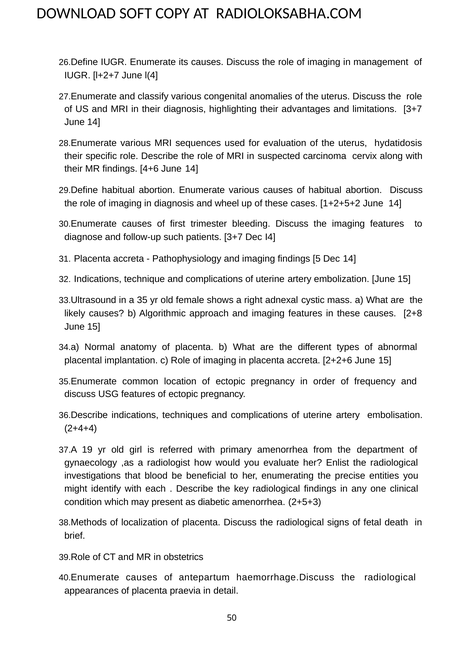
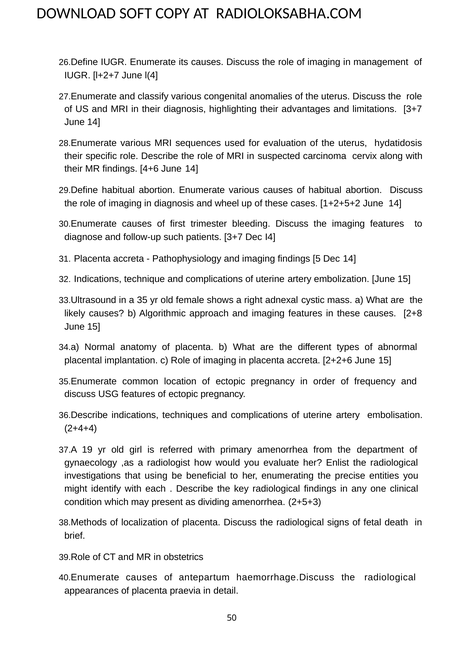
blood: blood -> using
diabetic: diabetic -> dividing
